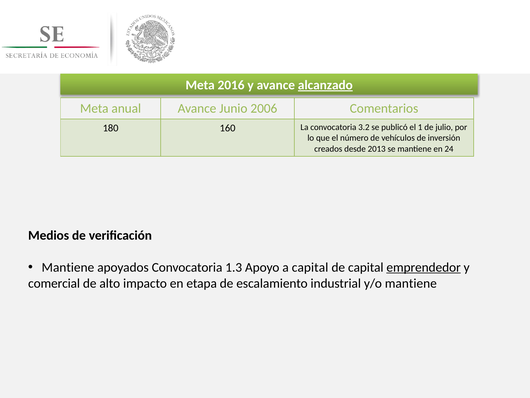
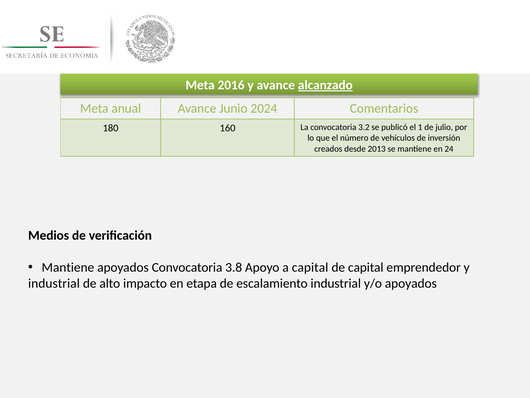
2006: 2006 -> 2024
1.3: 1.3 -> 3.8
emprendedor underline: present -> none
comercial at (54, 283): comercial -> industrial
y/o mantiene: mantiene -> apoyados
